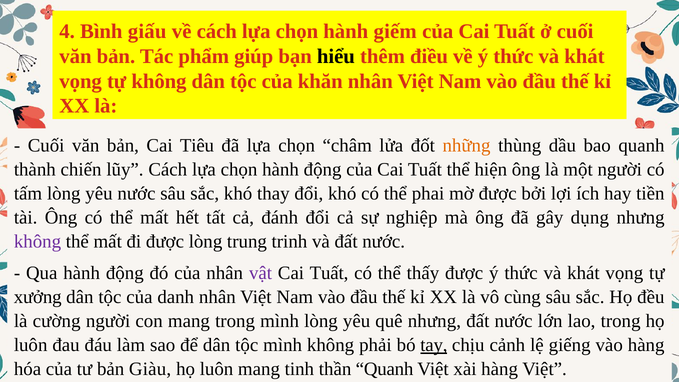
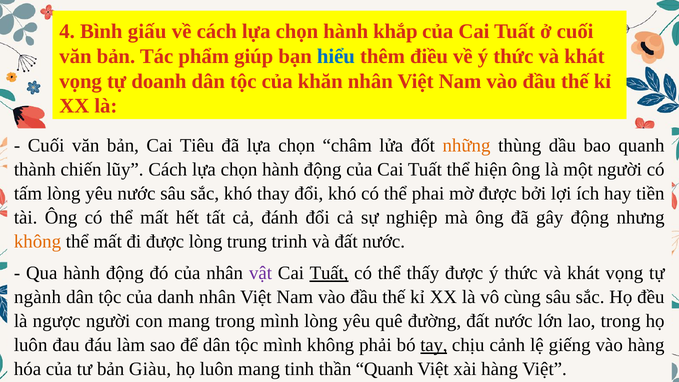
giếm: giếm -> khắp
hiểu colour: black -> blue
tự không: không -> doanh
gây dụng: dụng -> động
không at (38, 242) colour: purple -> orange
Tuất at (329, 273) underline: none -> present
xưởng: xưởng -> ngành
cường: cường -> ngược
quê nhưng: nhưng -> đường
